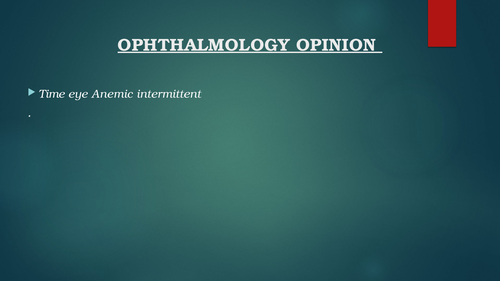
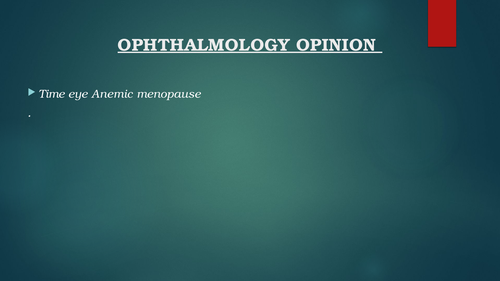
intermittent: intermittent -> menopause
